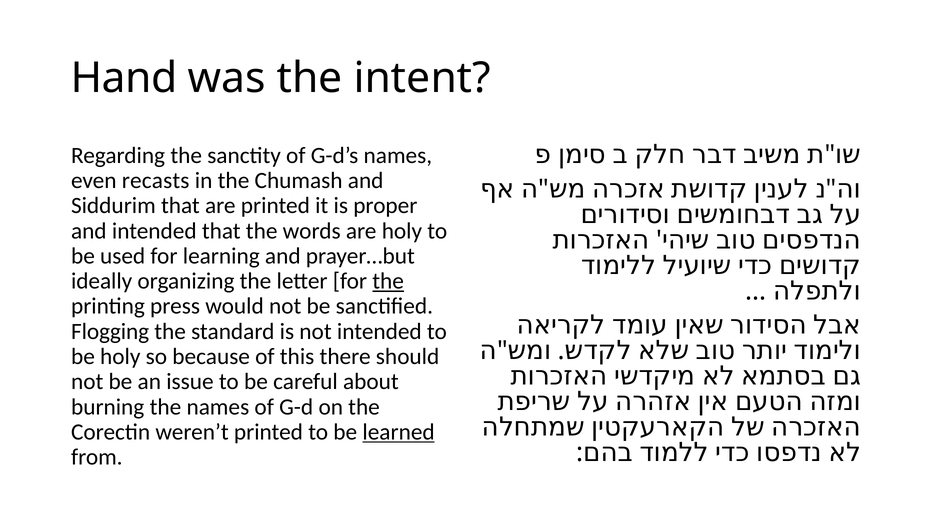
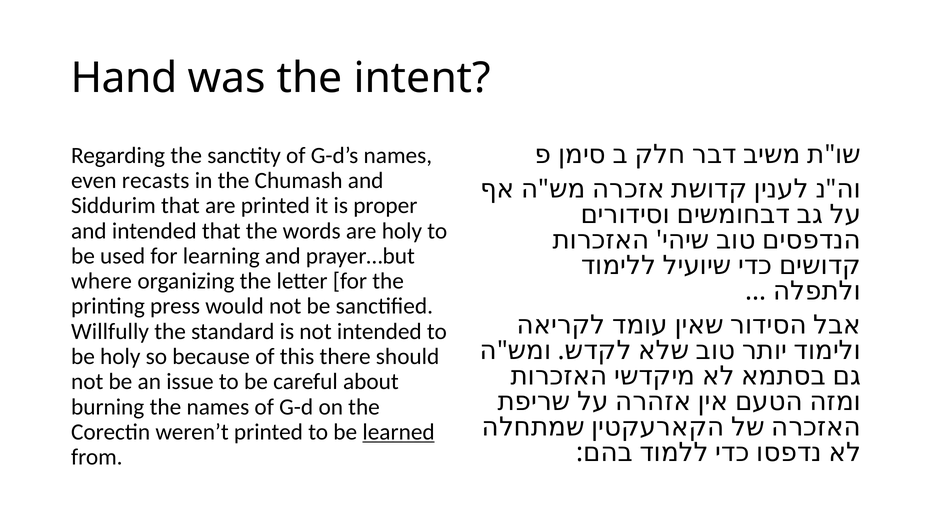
ideally: ideally -> where
the at (388, 281) underline: present -> none
Flogging: Flogging -> Willfully
